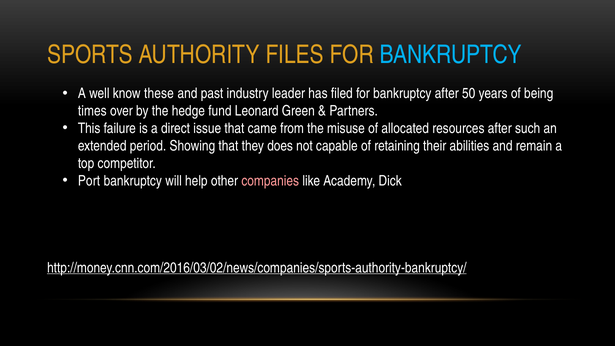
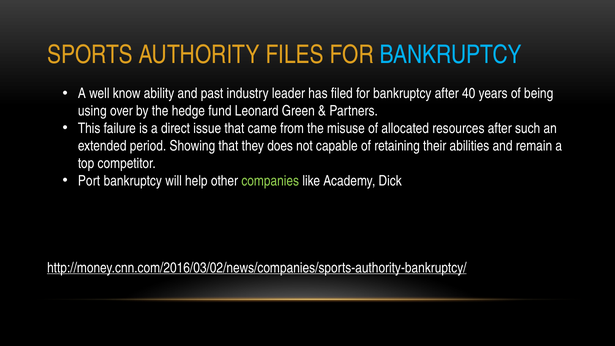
these: these -> ability
50: 50 -> 40
times: times -> using
companies colour: pink -> light green
